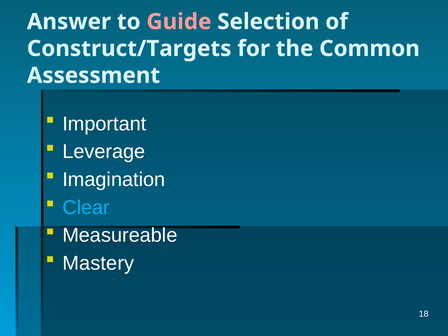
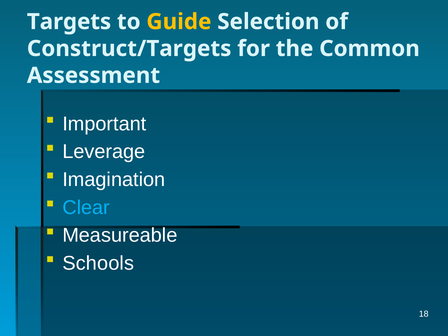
Answer: Answer -> Targets
Guide colour: pink -> yellow
Mastery: Mastery -> Schools
